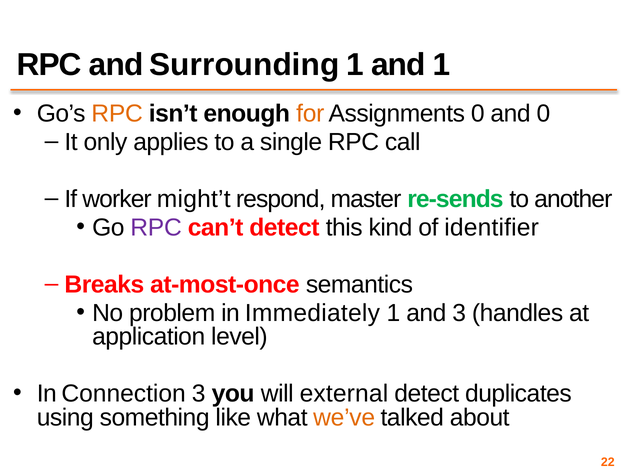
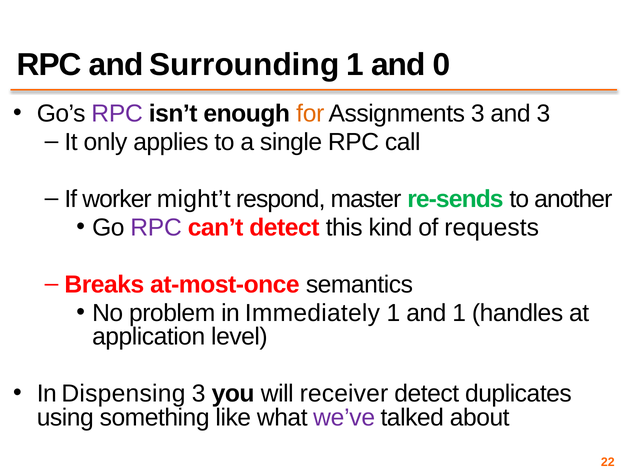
and 1: 1 -> 0
RPC at (117, 113) colour: orange -> purple
Assignments 0: 0 -> 3
and 0: 0 -> 3
identifier: identifier -> requests
and 3: 3 -> 1
Connection: Connection -> Dispensing
external: external -> receiver
we’ve colour: orange -> purple
